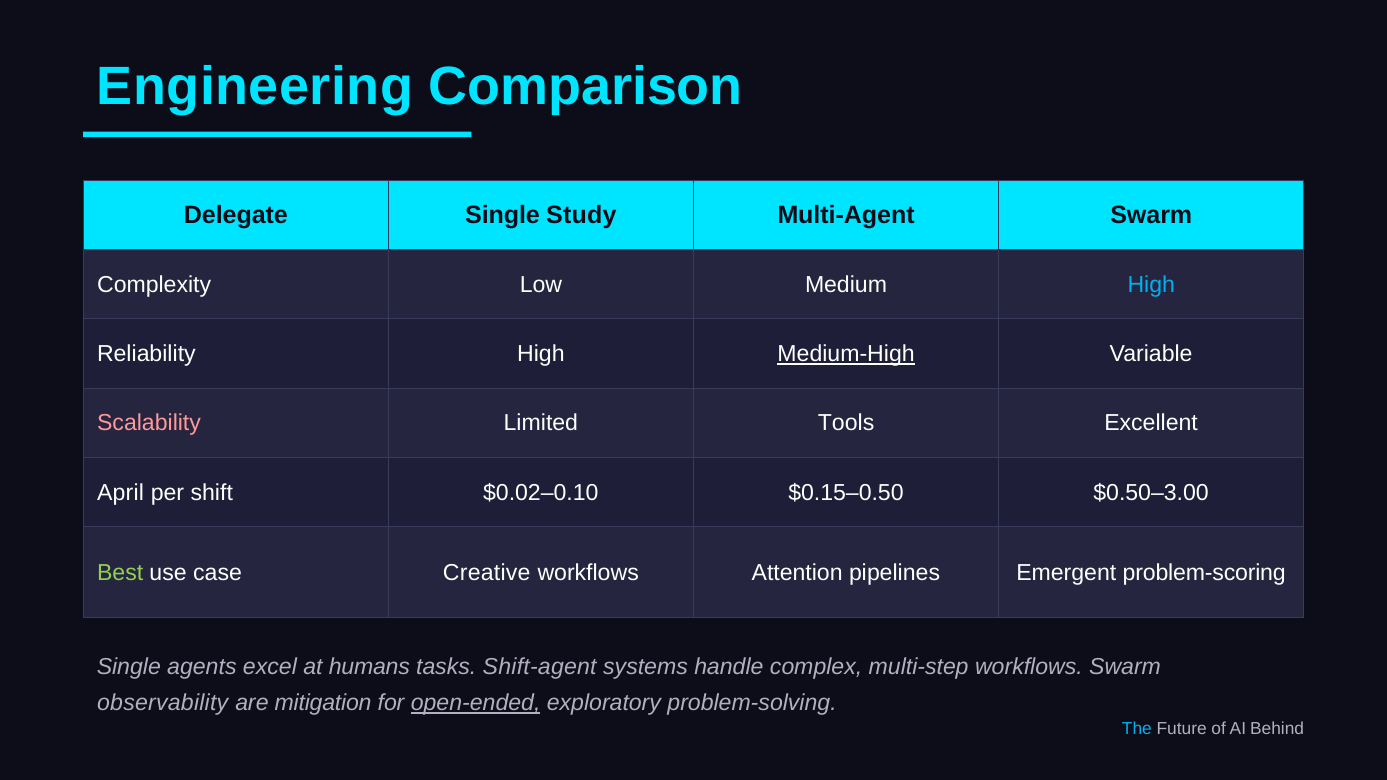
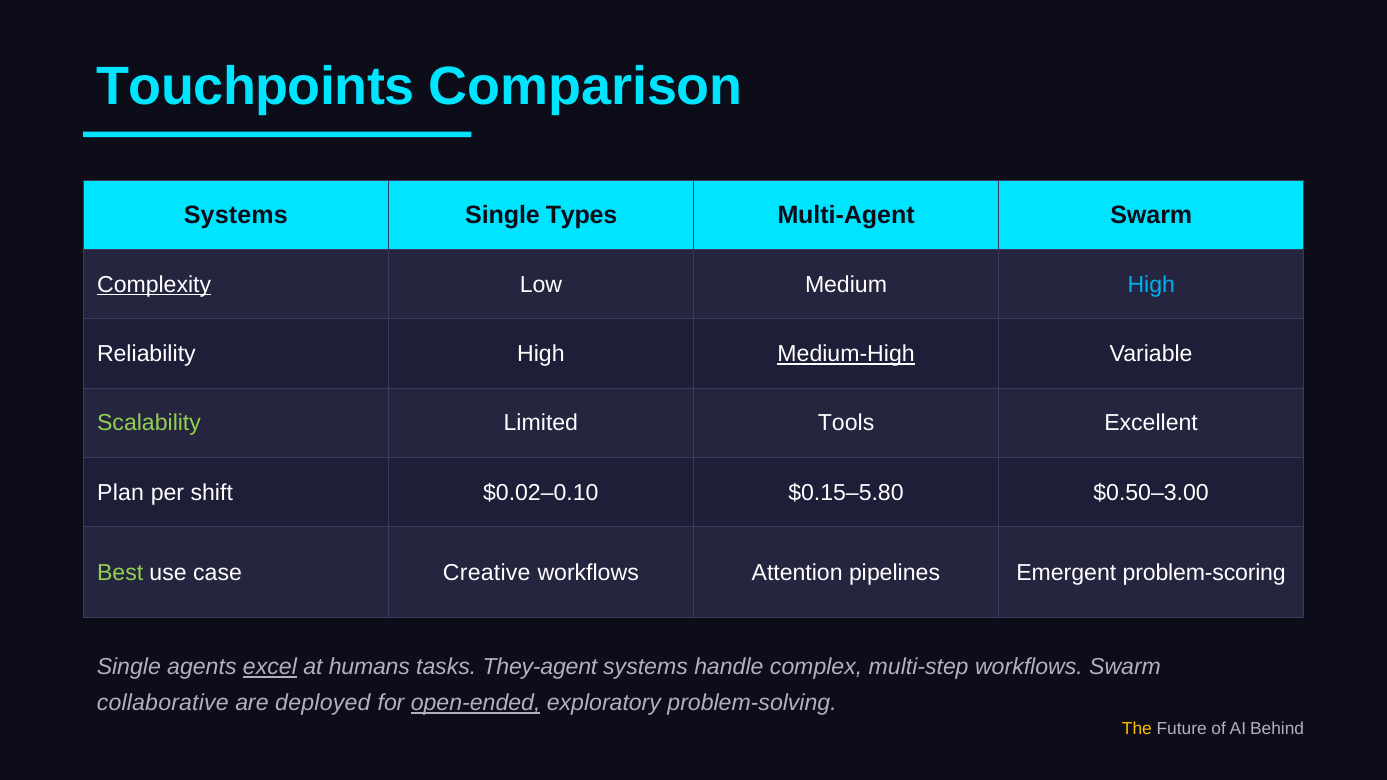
Engineering: Engineering -> Touchpoints
Delegate at (236, 215): Delegate -> Systems
Study: Study -> Types
Complexity underline: none -> present
Scalability colour: pink -> light green
April: April -> Plan
$0.15–0.50: $0.15–0.50 -> $0.15–5.80
excel underline: none -> present
Shift-agent: Shift-agent -> They-agent
observability: observability -> collaborative
mitigation: mitigation -> deployed
The colour: light blue -> yellow
